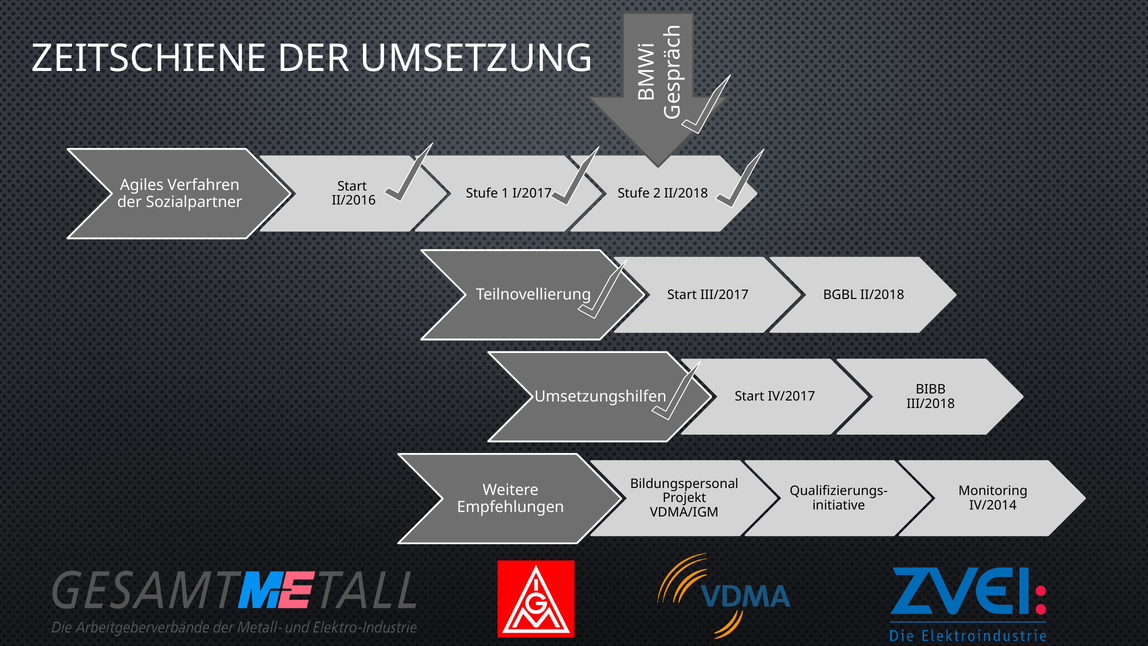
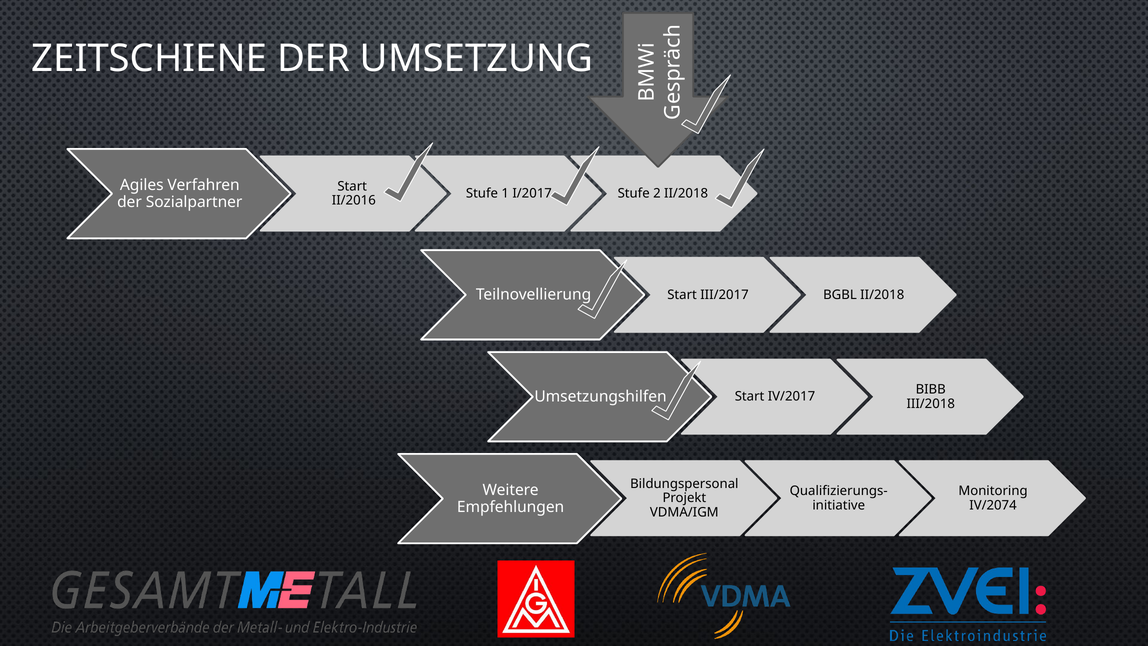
IV/2014: IV/2014 -> IV/2074
